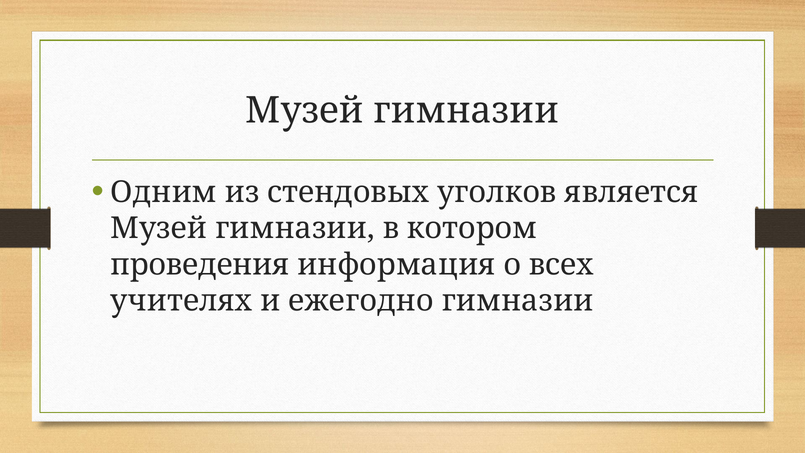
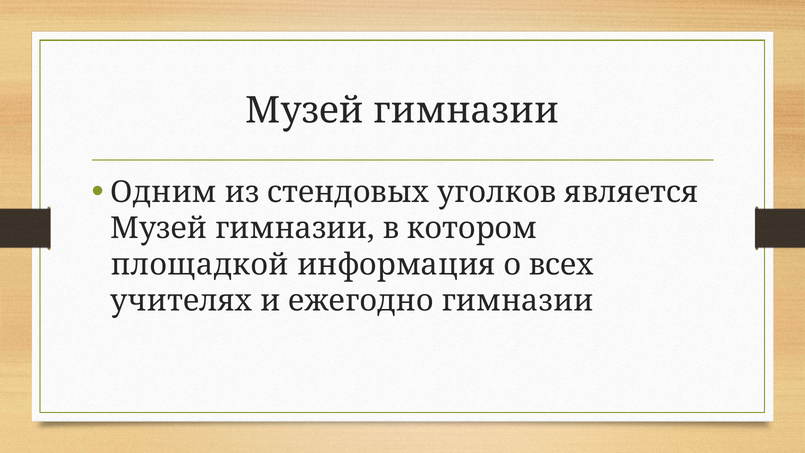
проведения: проведения -> площадкой
